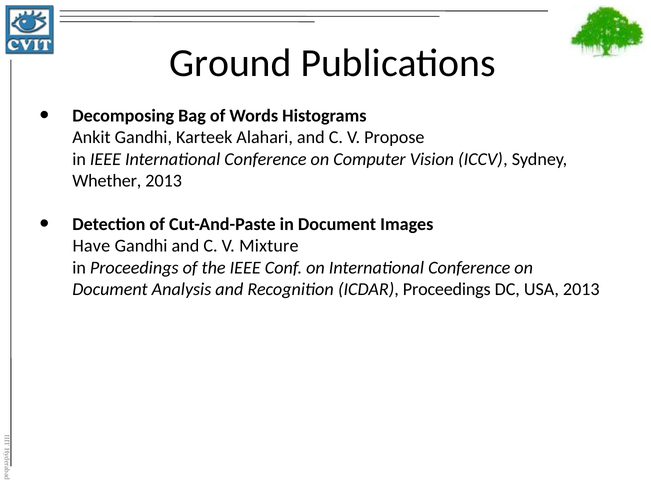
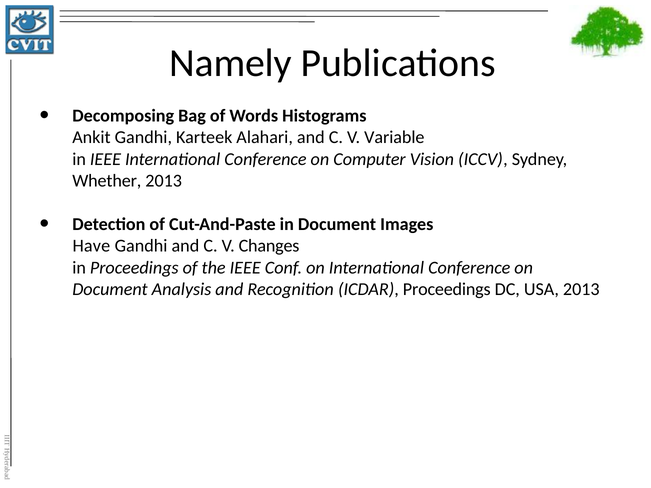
Ground: Ground -> Namely
Propose: Propose -> Variable
Mixture: Mixture -> Changes
